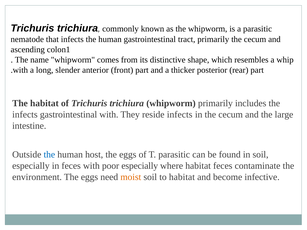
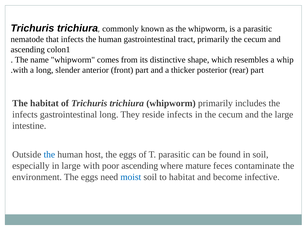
gastrointestinal with: with -> long
in feces: feces -> large
poor especially: especially -> ascending
where habitat: habitat -> mature
moist colour: orange -> blue
